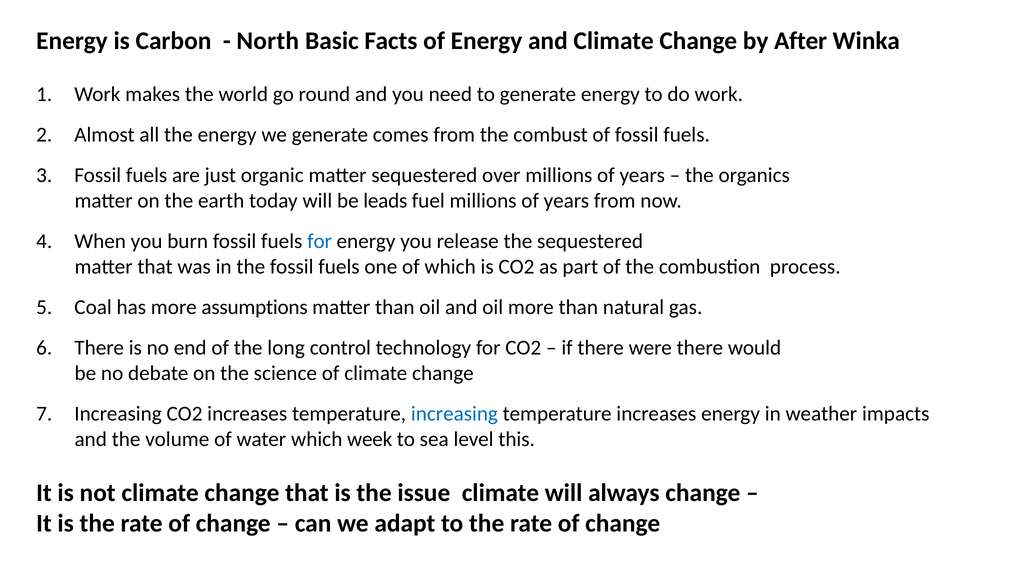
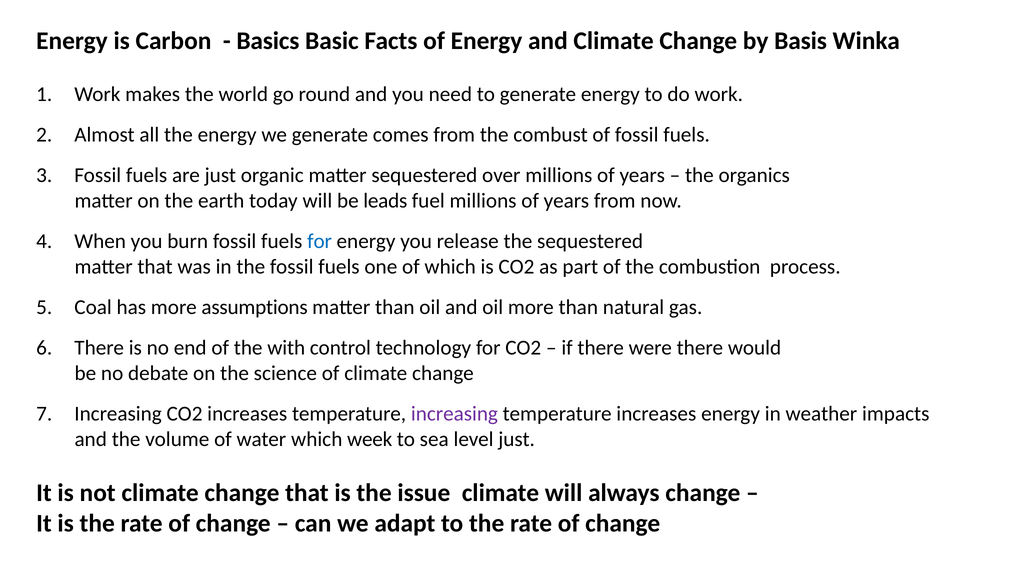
North: North -> Basics
After: After -> Basis
long: long -> with
increasing at (454, 414) colour: blue -> purple
level this: this -> just
